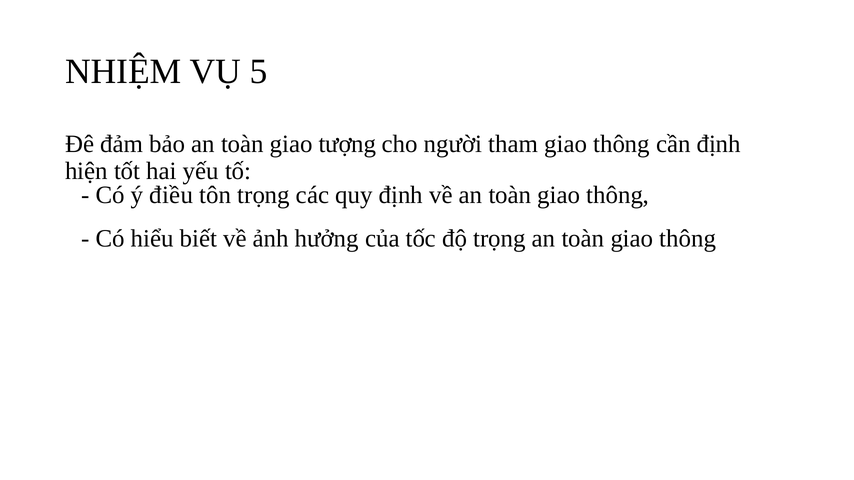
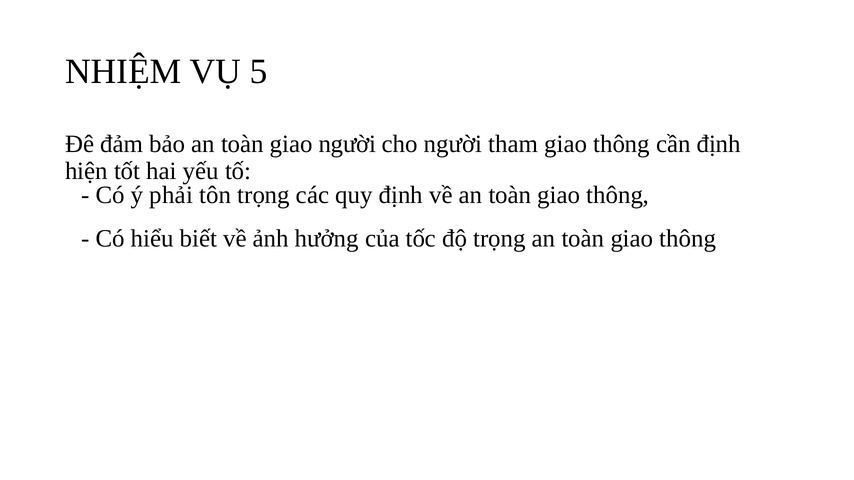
giao tượng: tượng -> người
điều: điều -> phải
